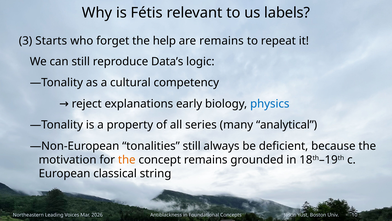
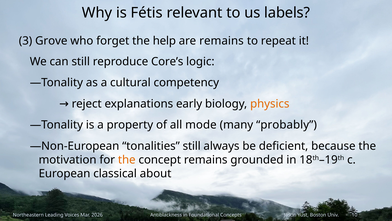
Starts: Starts -> Grove
Data’s: Data’s -> Core’s
physics colour: blue -> orange
series: series -> mode
analytical: analytical -> probably
string: string -> about
